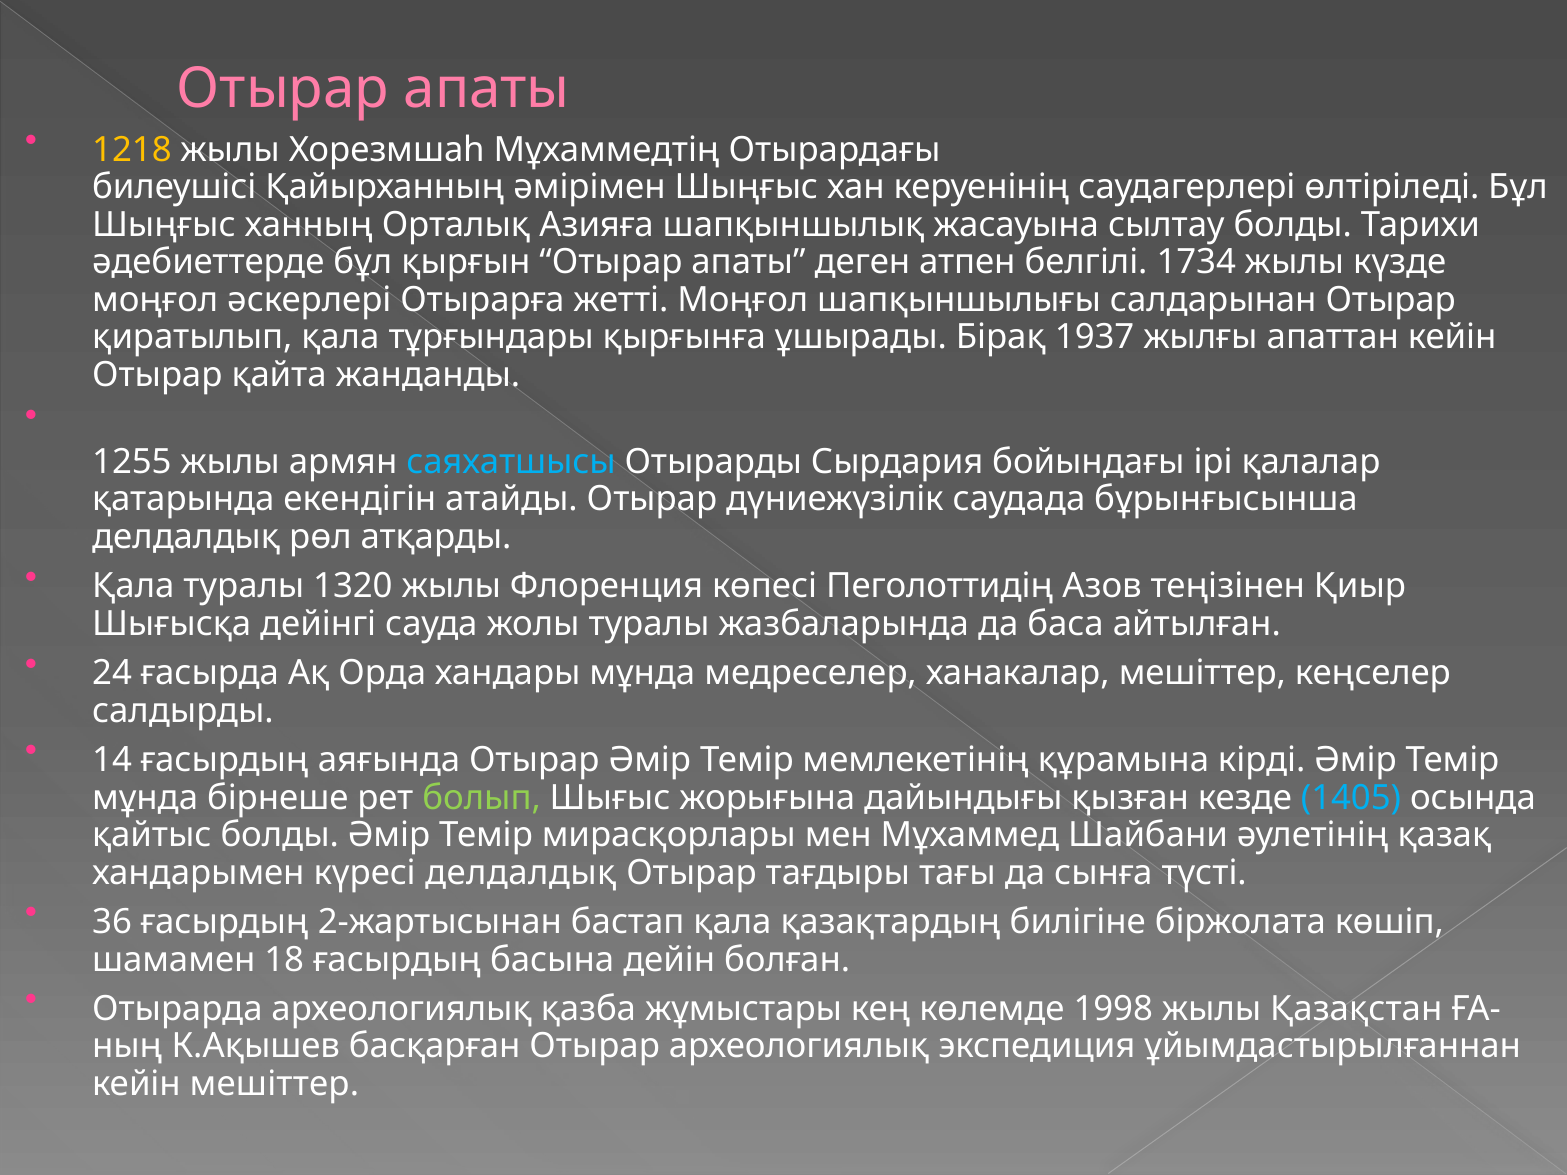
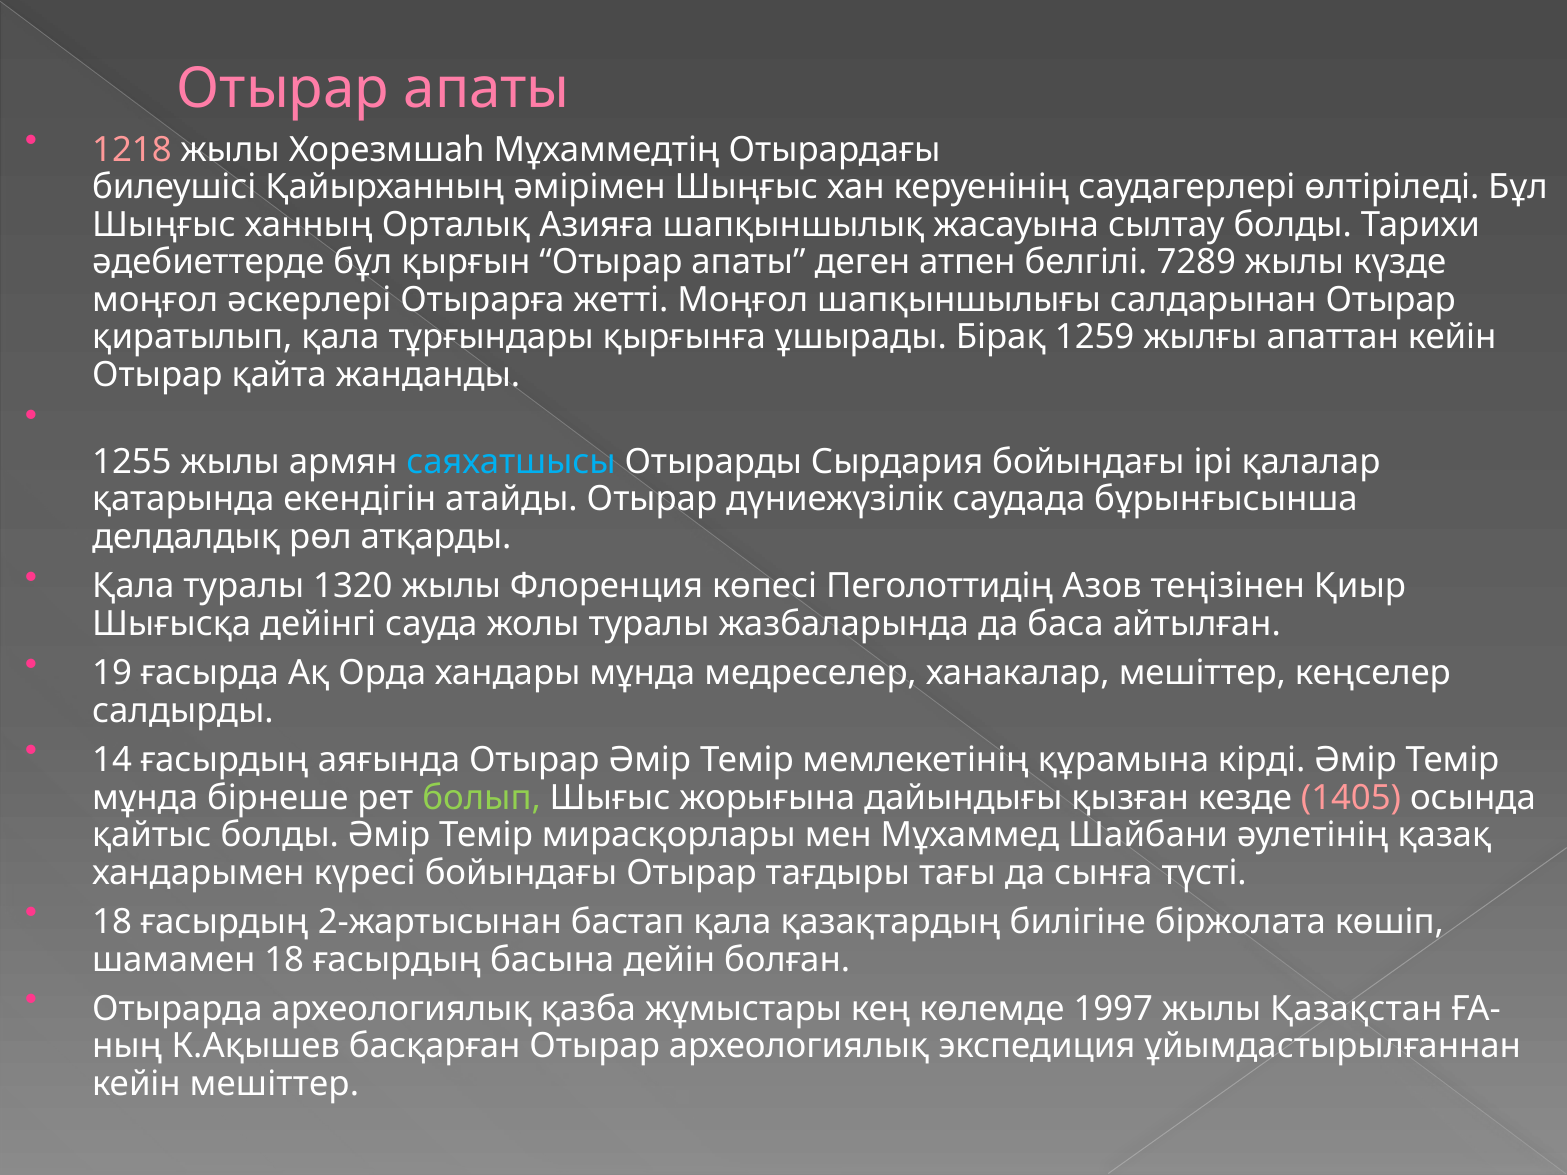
1218 colour: yellow -> pink
1734: 1734 -> 7289
1937: 1937 -> 1259
24: 24 -> 19
1405 colour: light blue -> pink
күресі делдалдық: делдалдық -> бойындағы
36 at (112, 922): 36 -> 18
1998: 1998 -> 1997
